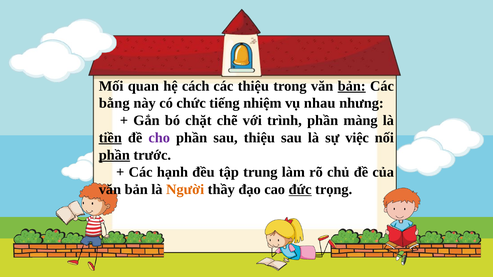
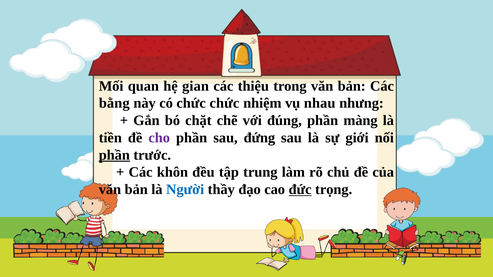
cách: cách -> gian
bản at (352, 86) underline: present -> none
chức tiếng: tiếng -> chức
trình: trình -> đúng
tiền underline: present -> none
sau thiệu: thiệu -> đứng
việc: việc -> giới
hạnh: hạnh -> khôn
Người colour: orange -> blue
